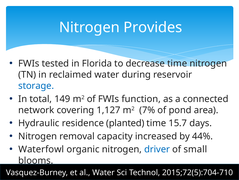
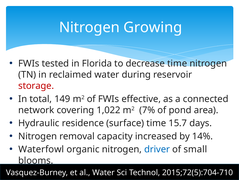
Provides: Provides -> Growing
storage colour: blue -> red
function: function -> effective
1,127: 1,127 -> 1,022
planted: planted -> surface
44%: 44% -> 14%
